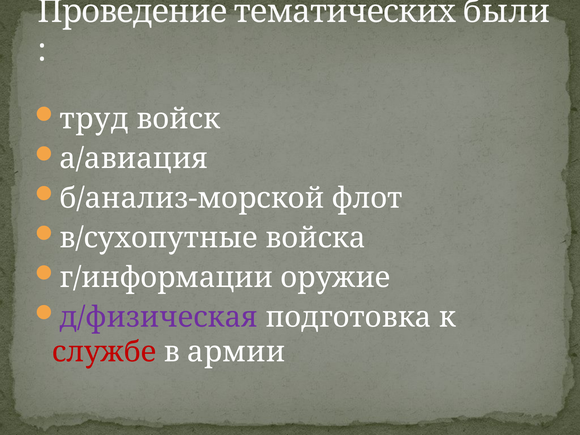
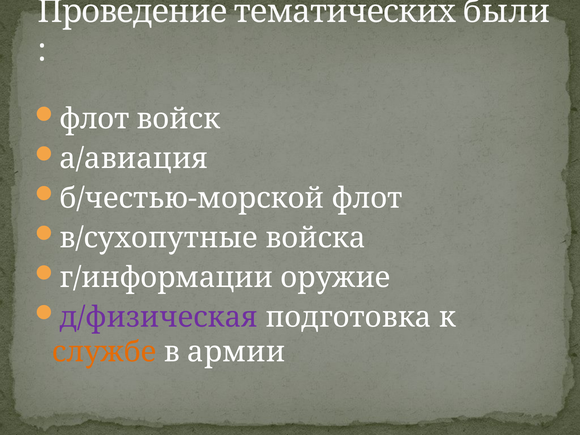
труд at (94, 119): труд -> флот
б/анализ-морской: б/анализ-морской -> б/честью-морской
службе colour: red -> orange
